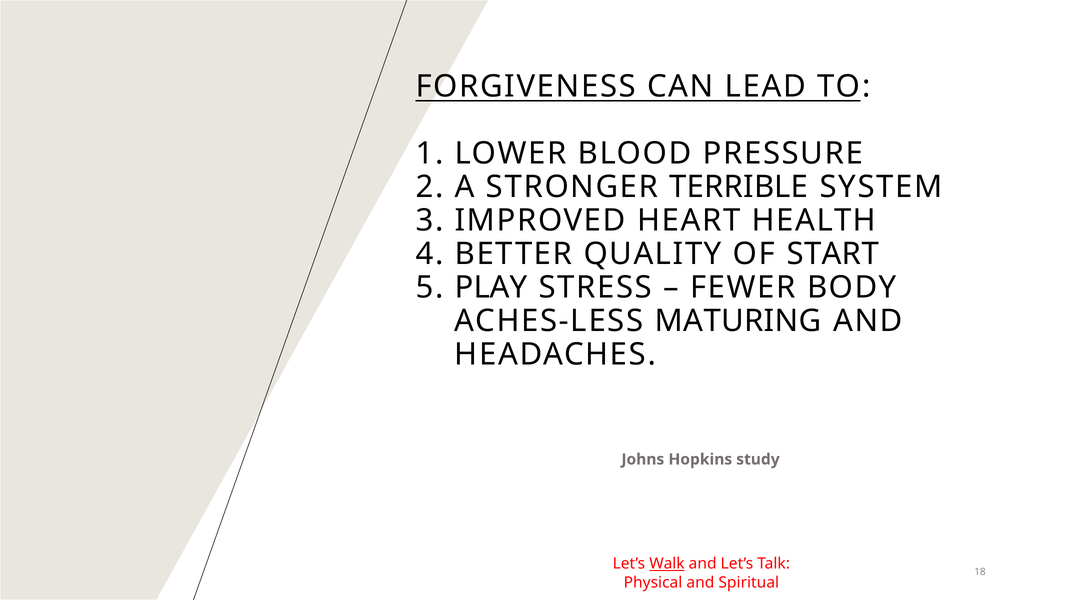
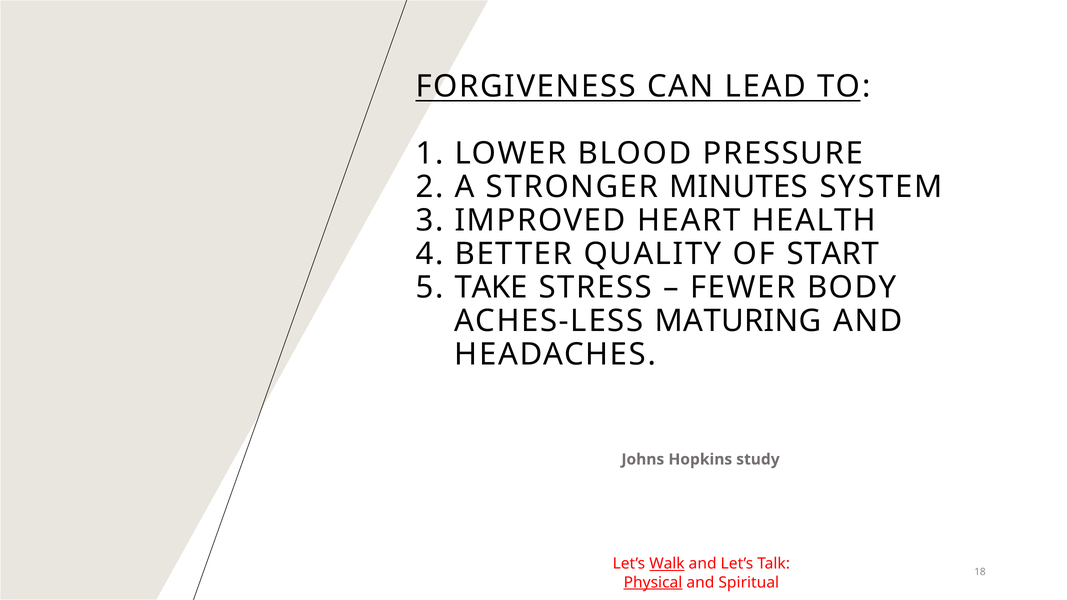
TERRIBLE: TERRIBLE -> MINUTES
PLAY: PLAY -> TAKE
Physical underline: none -> present
